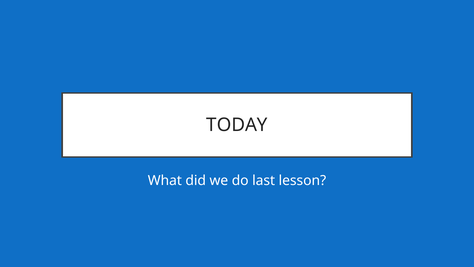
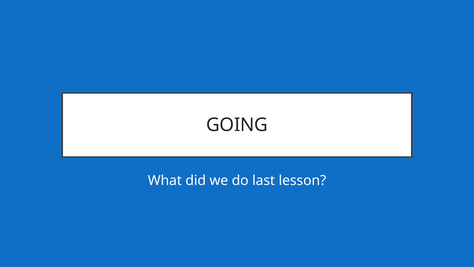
TODAY: TODAY -> GOING
